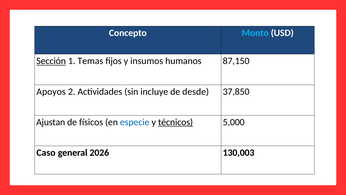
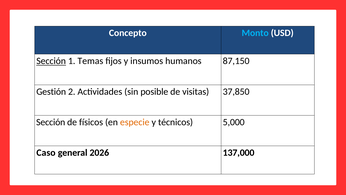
Apoyos: Apoyos -> Gestión
incluye: incluye -> posible
desde: desde -> visitas
Ajustan at (51, 122): Ajustan -> Sección
especie colour: blue -> orange
técnicos underline: present -> none
130,003: 130,003 -> 137,000
